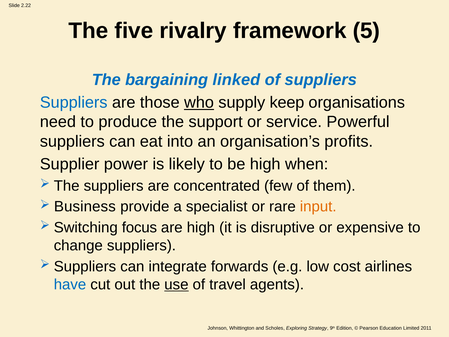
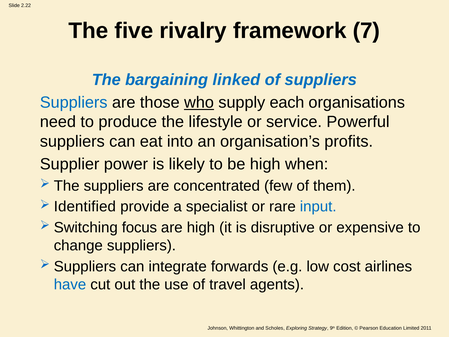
5: 5 -> 7
keep: keep -> each
support: support -> lifestyle
Business: Business -> Identified
input colour: orange -> blue
use underline: present -> none
